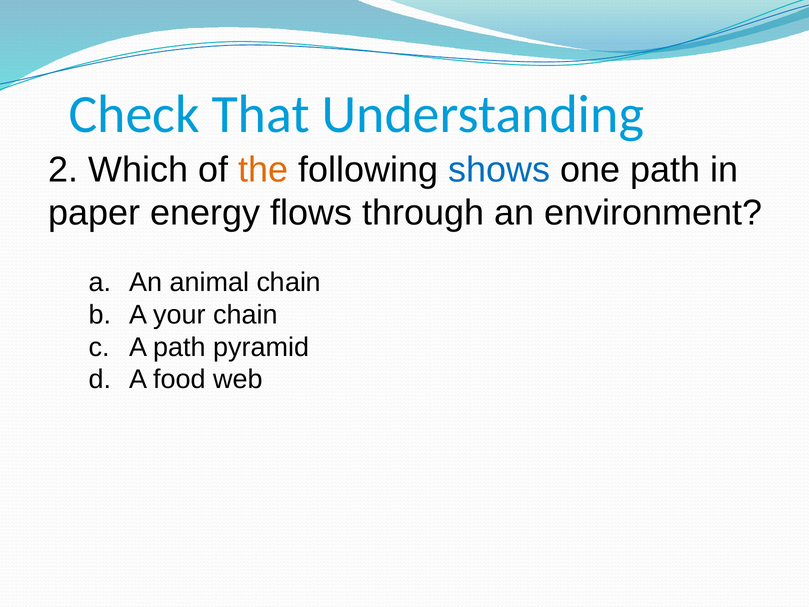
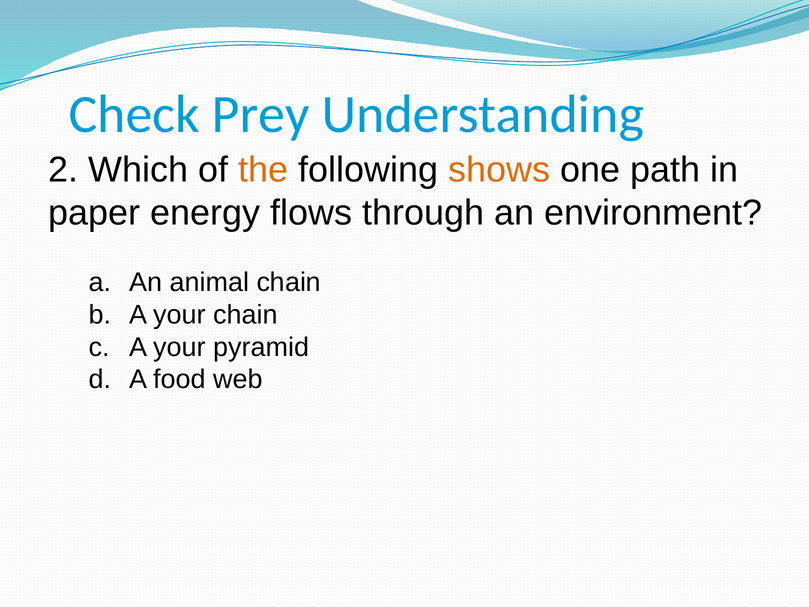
That: That -> Prey
shows colour: blue -> orange
path at (179, 347): path -> your
